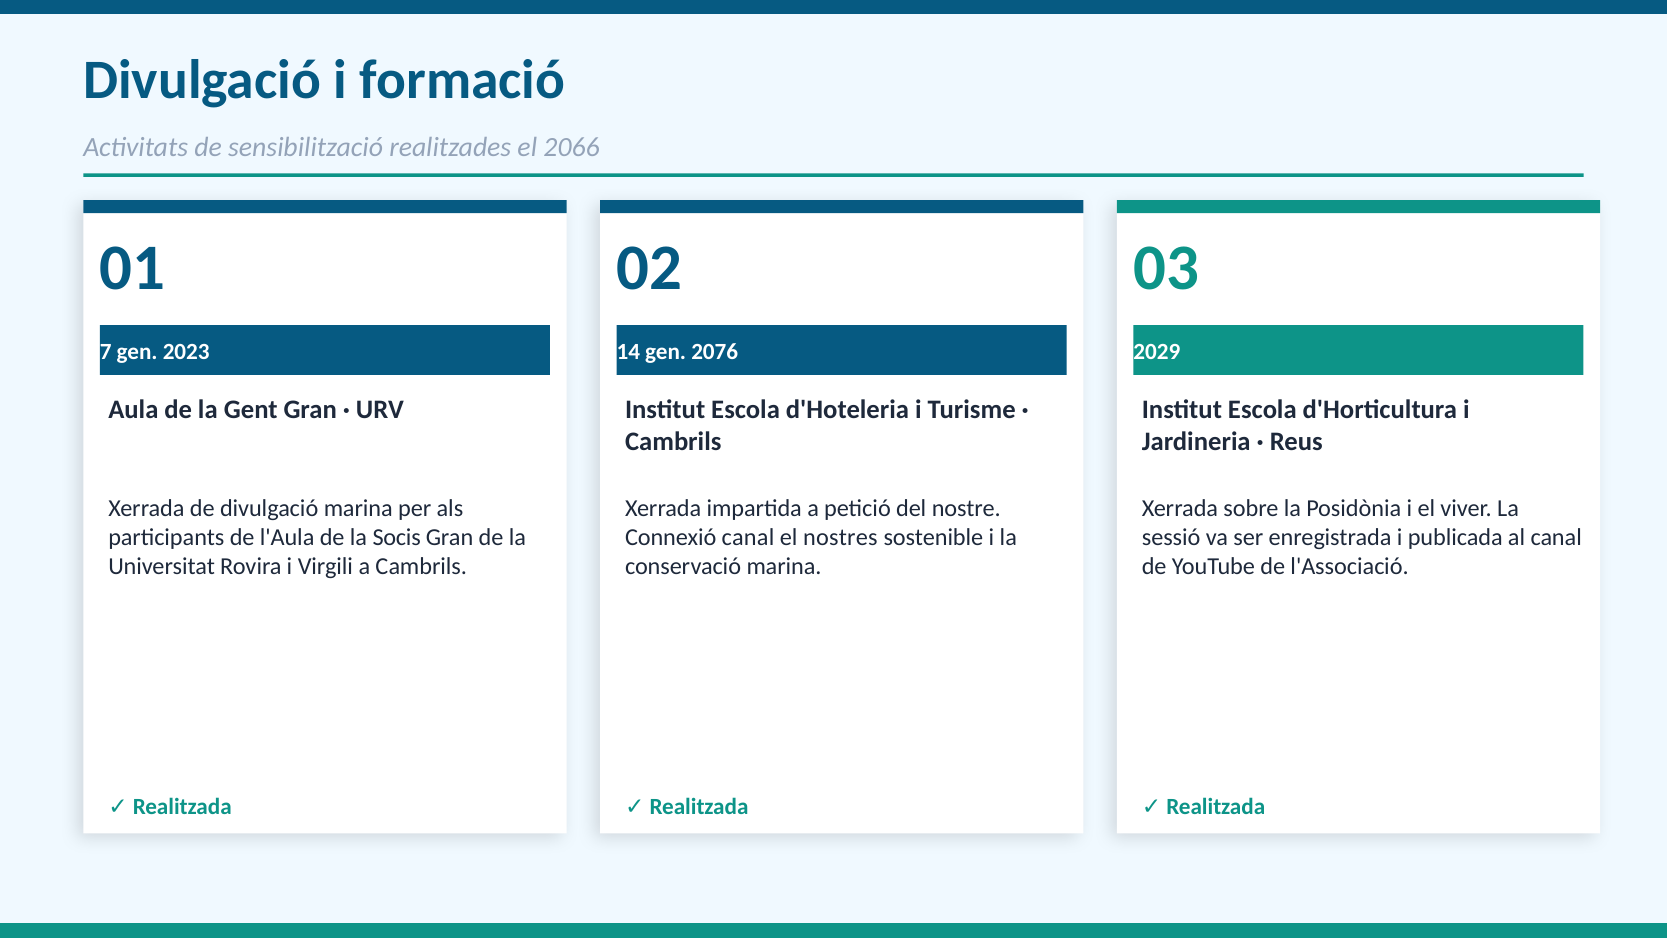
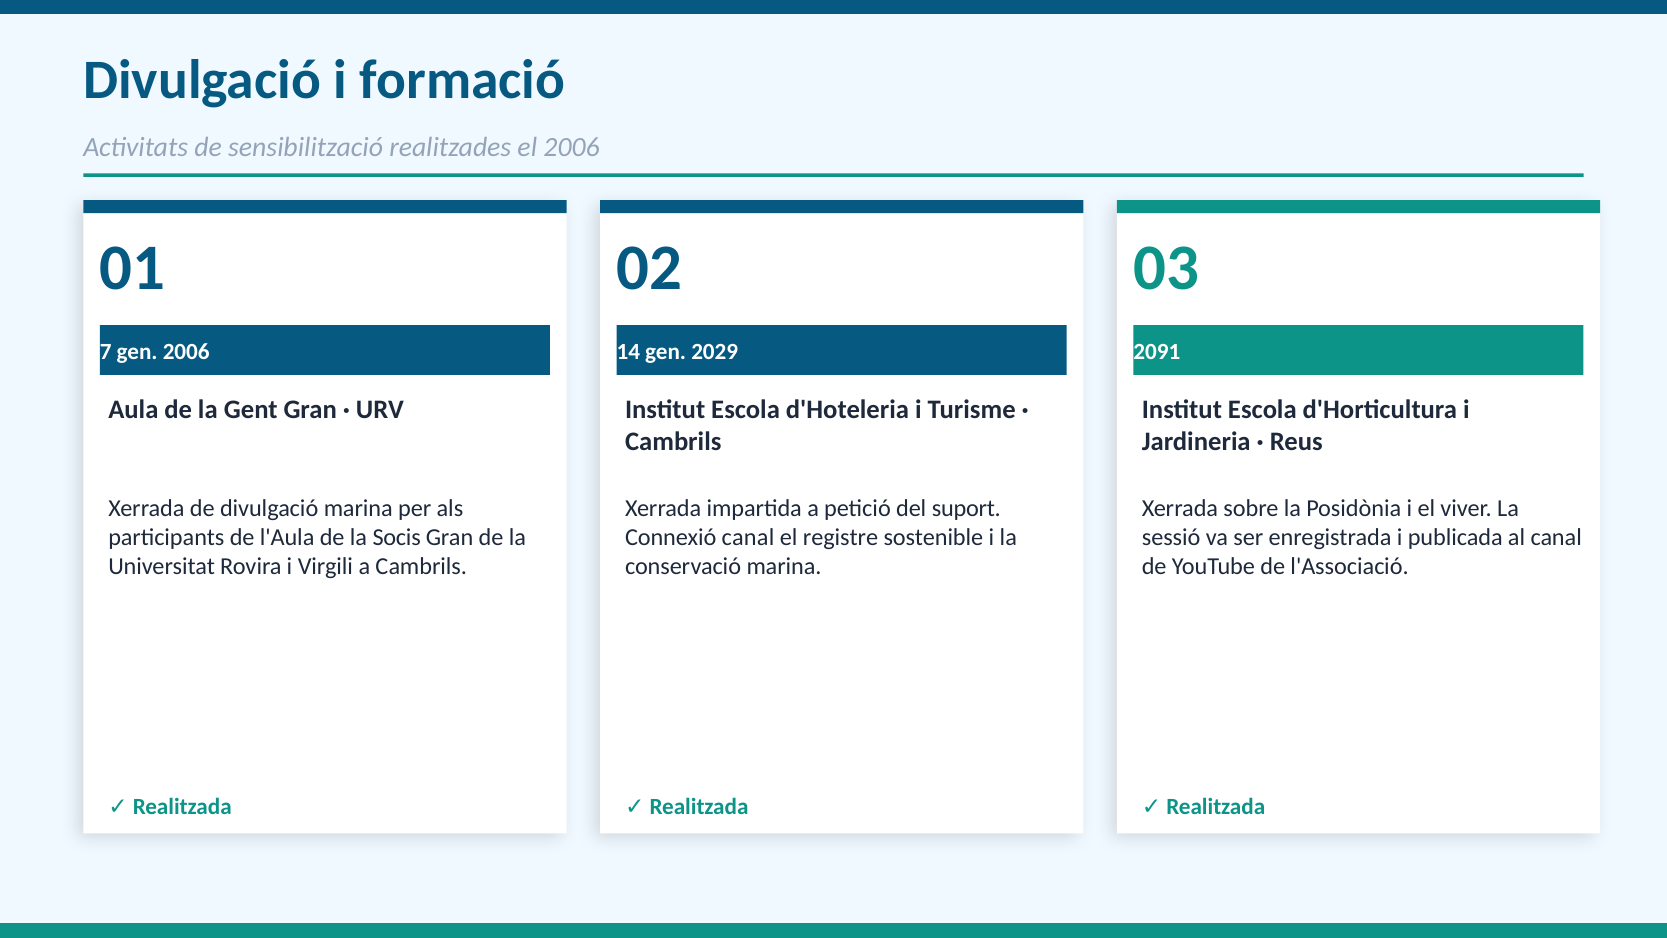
el 2066: 2066 -> 2006
gen 2023: 2023 -> 2006
2076: 2076 -> 2029
2029: 2029 -> 2091
nostre: nostre -> suport
nostres: nostres -> registre
